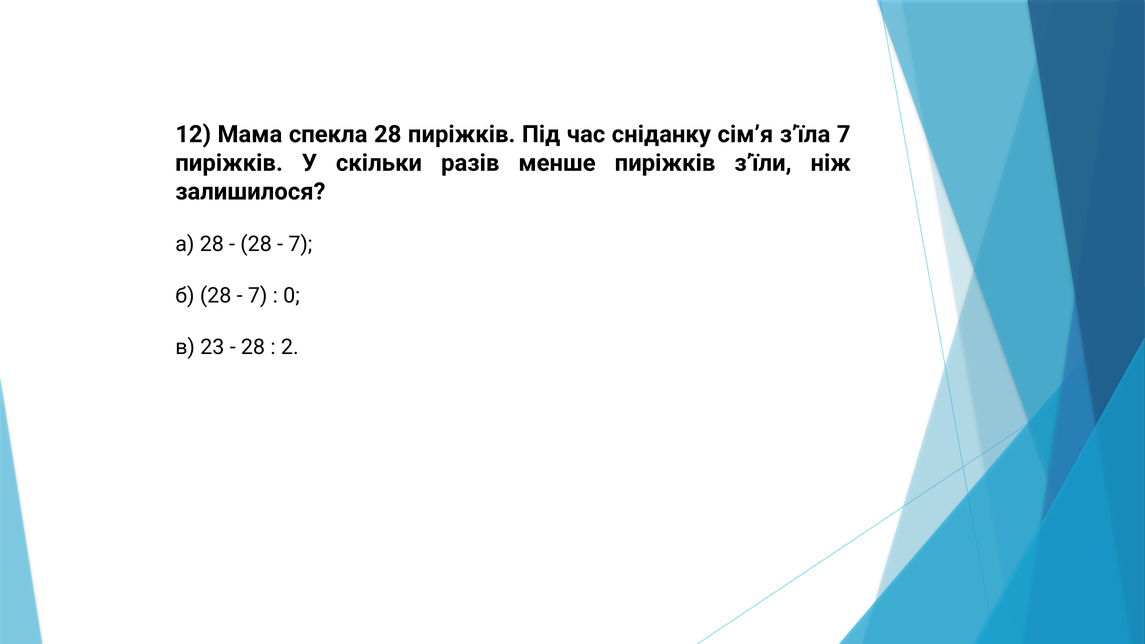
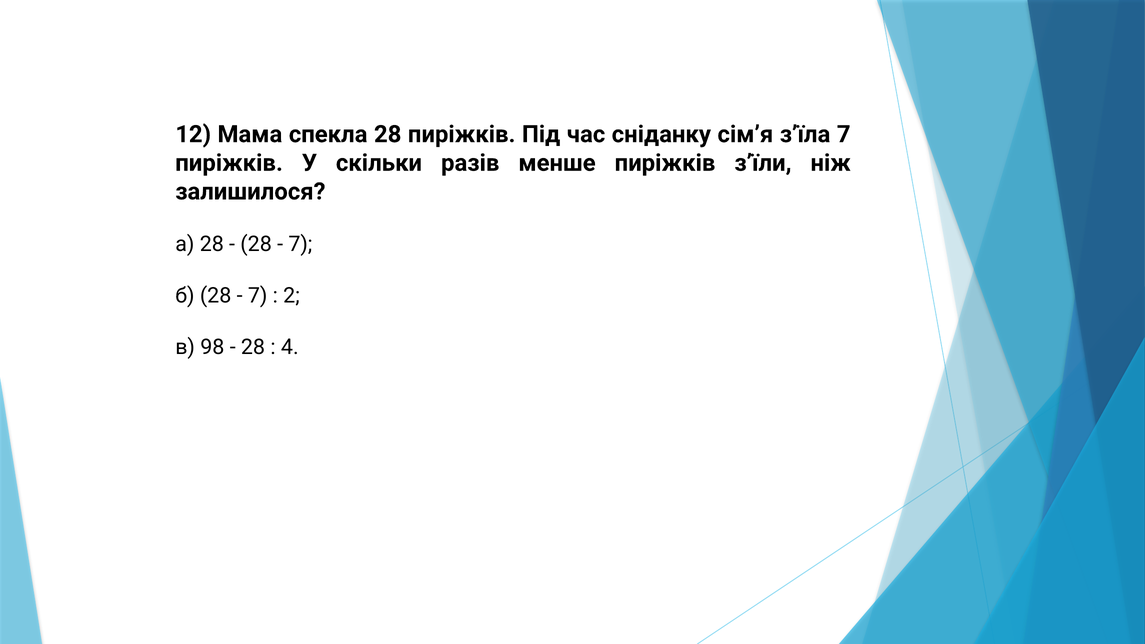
0: 0 -> 2
23: 23 -> 98
2: 2 -> 4
